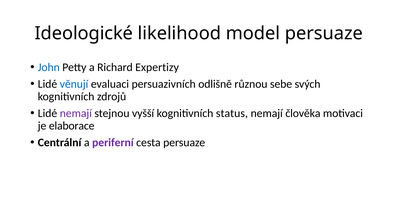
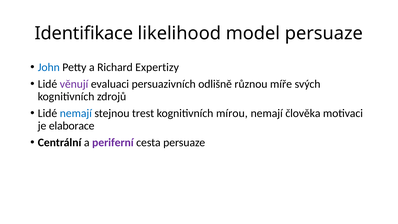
Ideologické: Ideologické -> Identifikace
věnují colour: blue -> purple
sebe: sebe -> míře
nemají at (76, 113) colour: purple -> blue
vyšší: vyšší -> trest
status: status -> mírou
